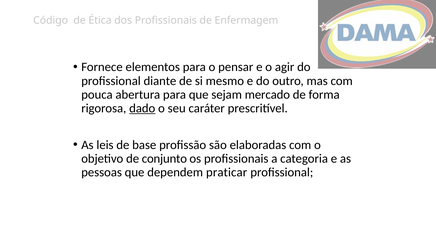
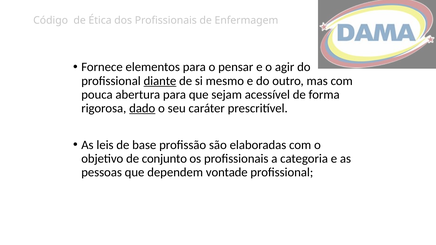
diante underline: none -> present
mercado: mercado -> acessível
praticar: praticar -> vontade
